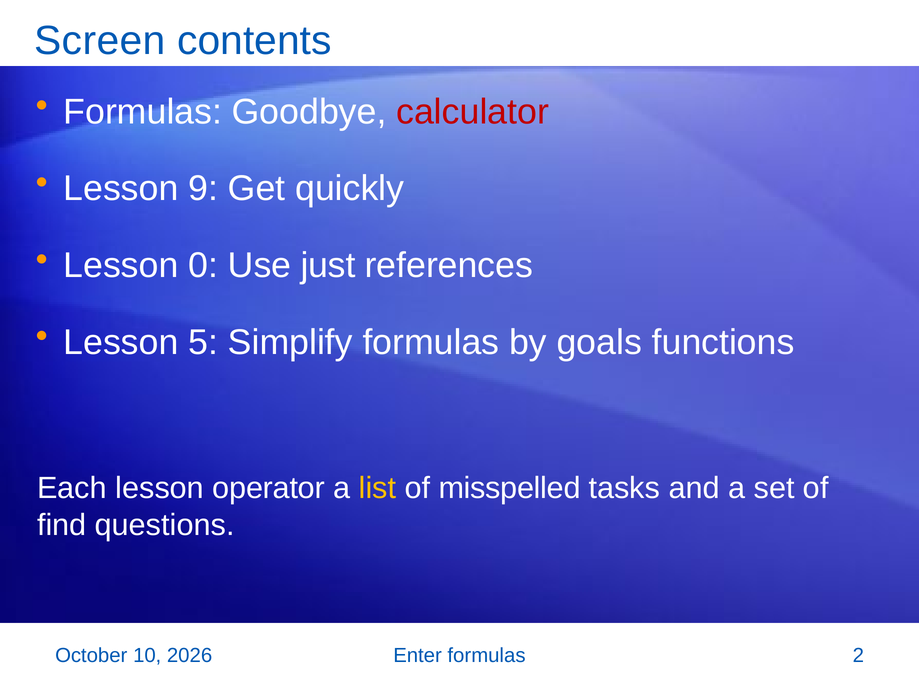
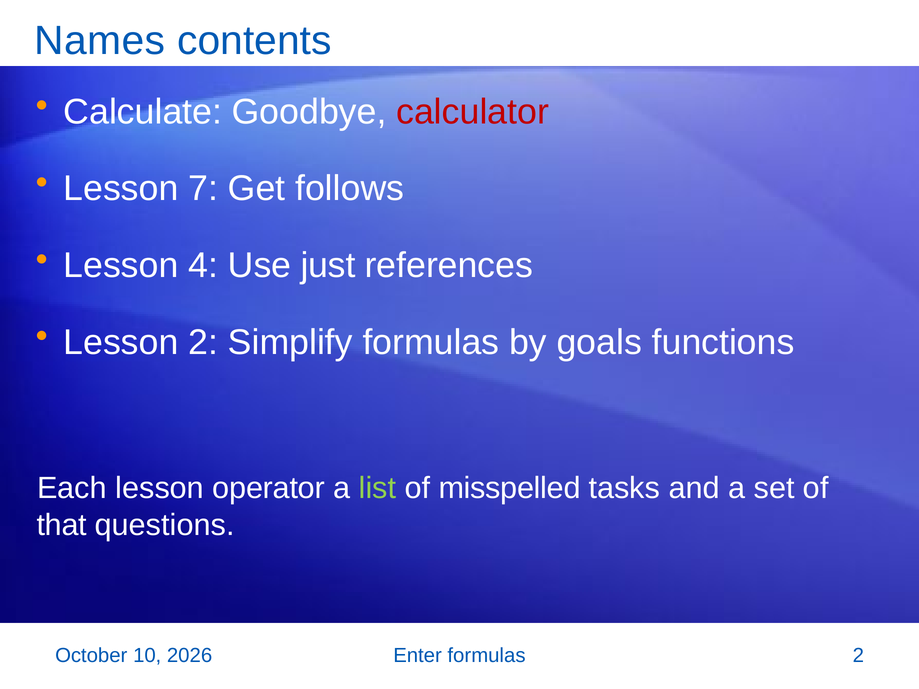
Screen: Screen -> Names
Formulas at (143, 112): Formulas -> Calculate
9: 9 -> 7
quickly: quickly -> follows
0: 0 -> 4
Lesson 5: 5 -> 2
list colour: yellow -> light green
find: find -> that
